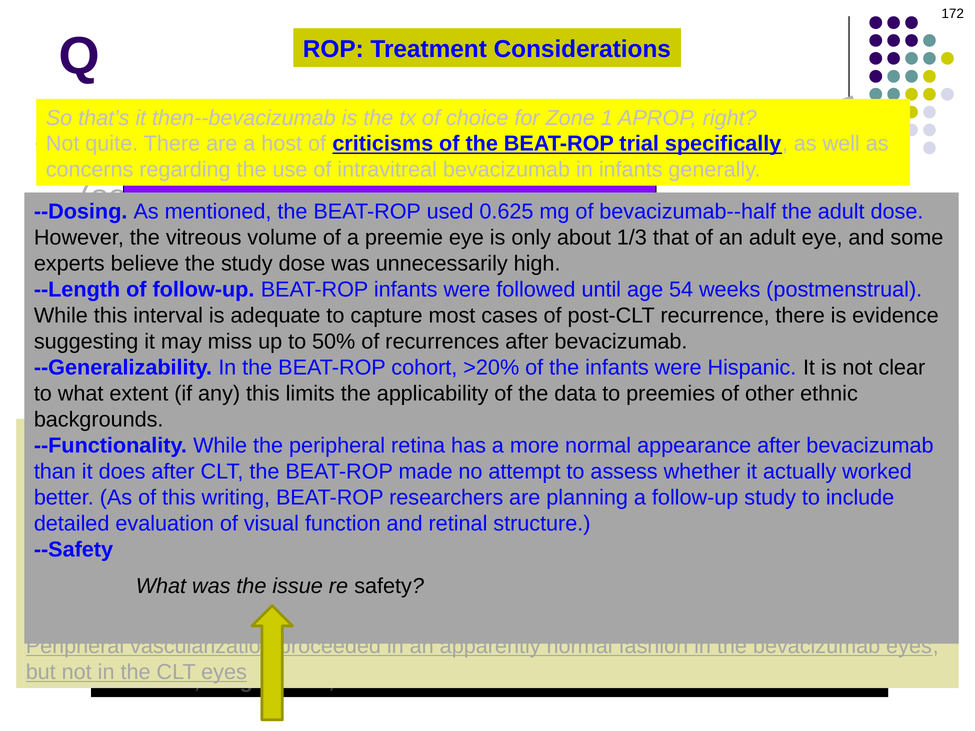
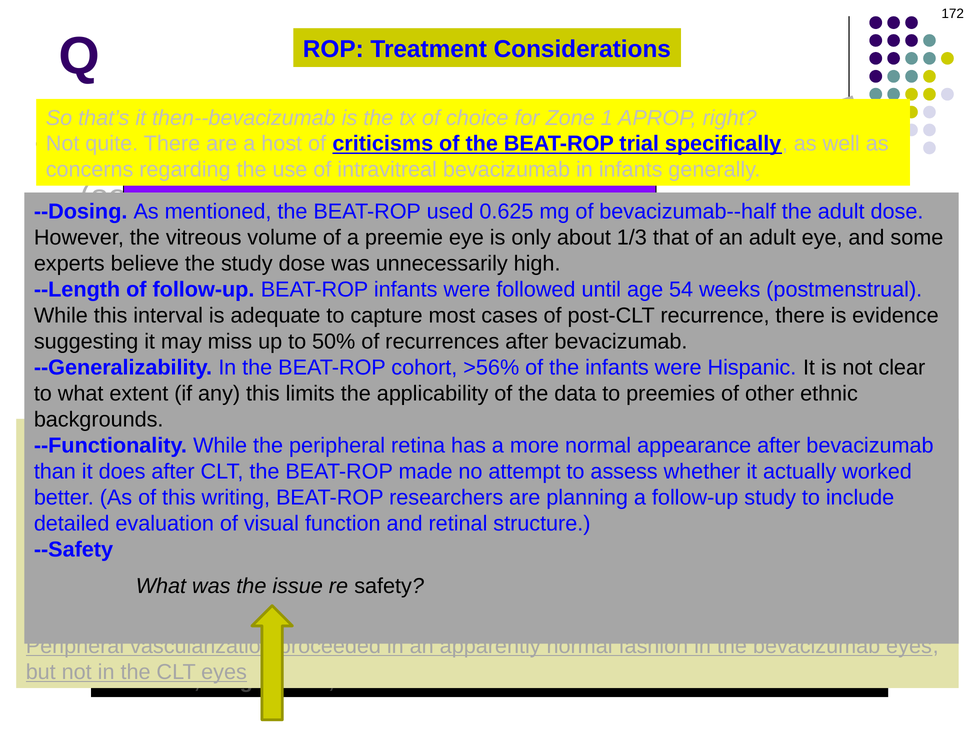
>20%: >20% -> >56%
